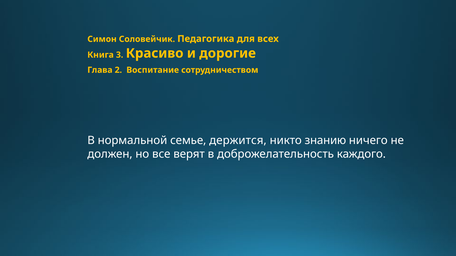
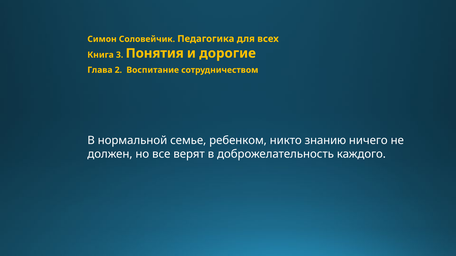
Красиво: Красиво -> Понятия
держится: держится -> ребенком
